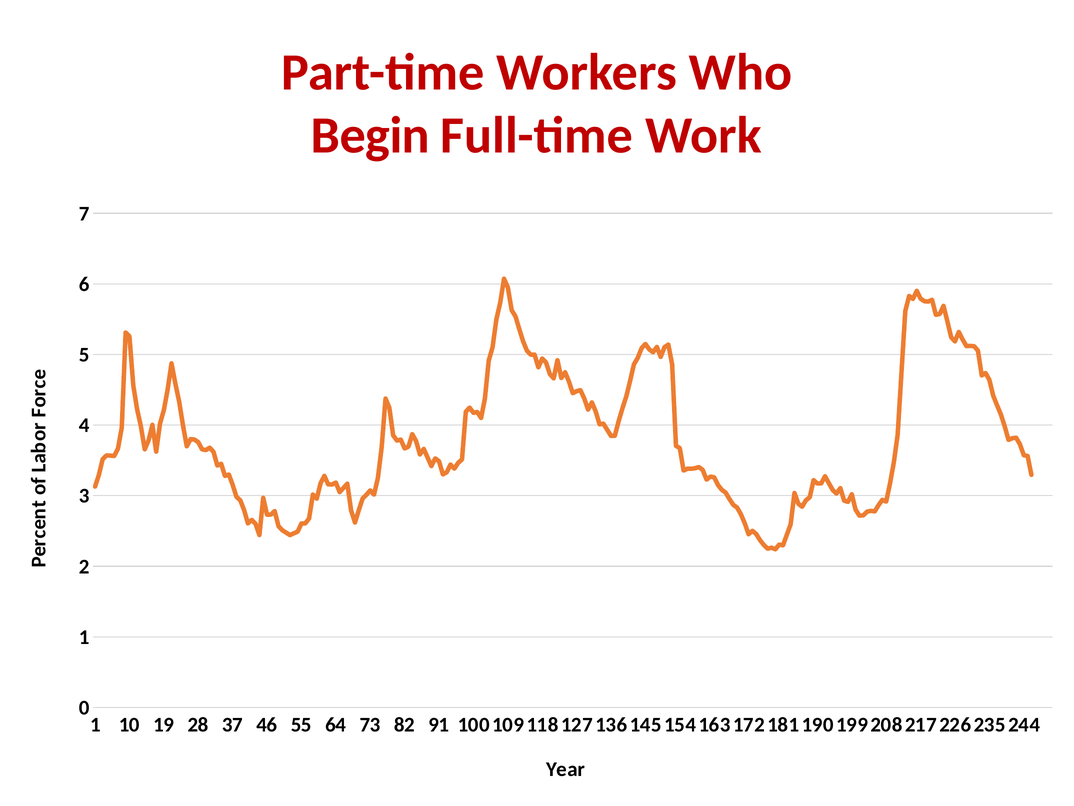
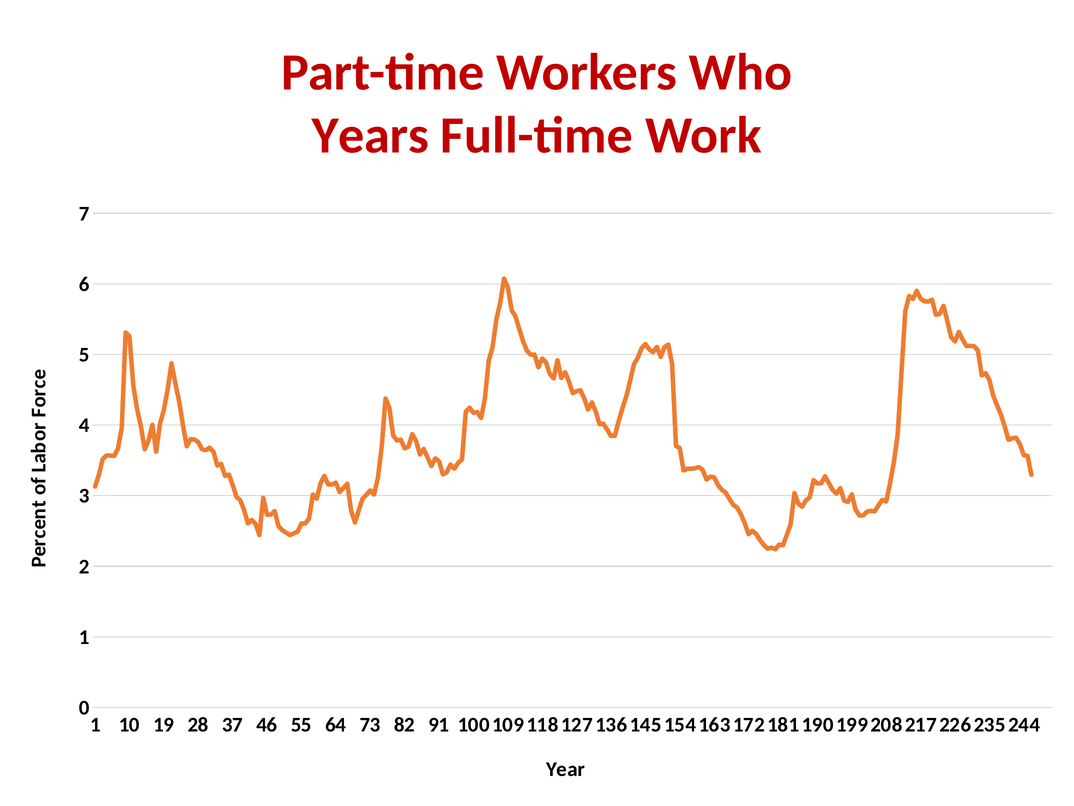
Begin: Begin -> Years
